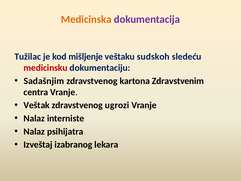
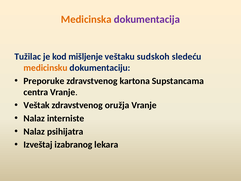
medicinsku colour: red -> orange
Sadašnjim: Sadašnjim -> Preporuke
Zdravstvenim: Zdravstvenim -> Supstancama
ugrozi: ugrozi -> oružja
